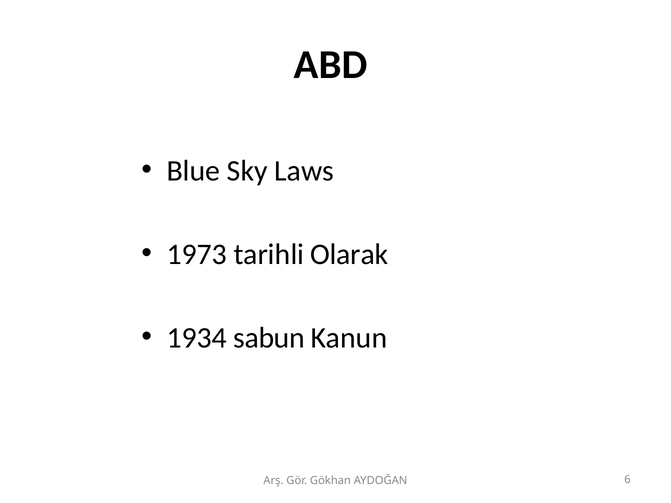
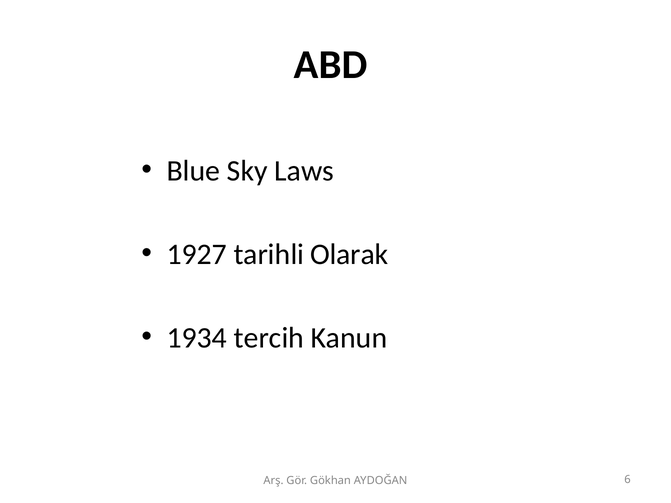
1973: 1973 -> 1927
sabun: sabun -> tercih
